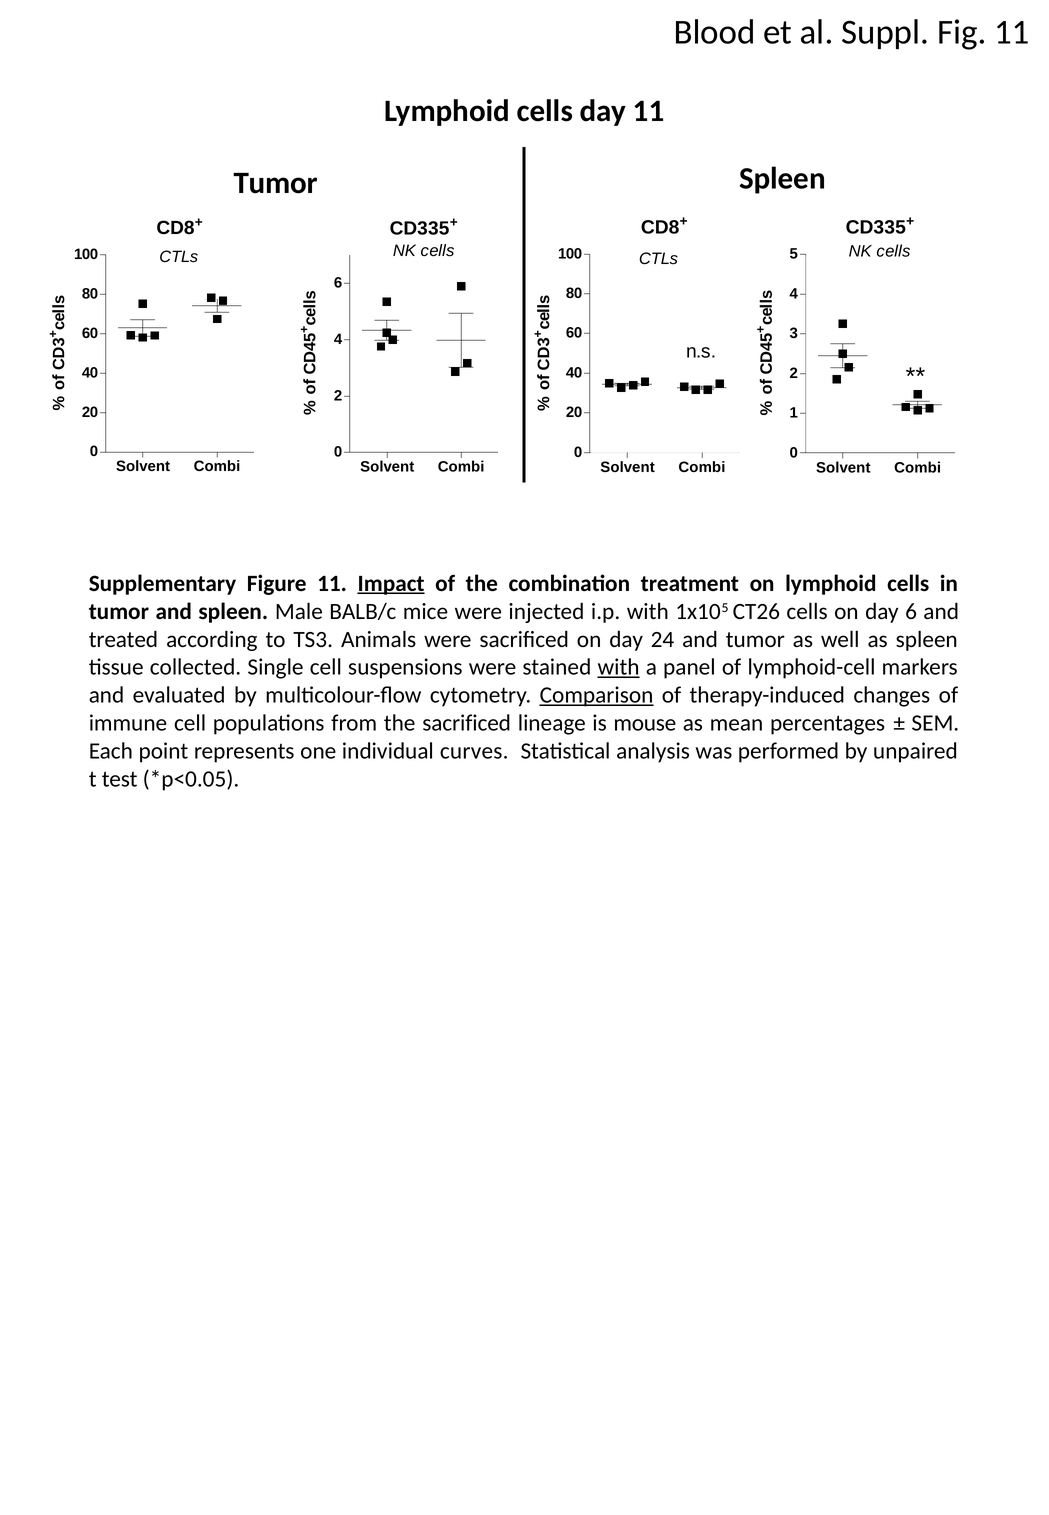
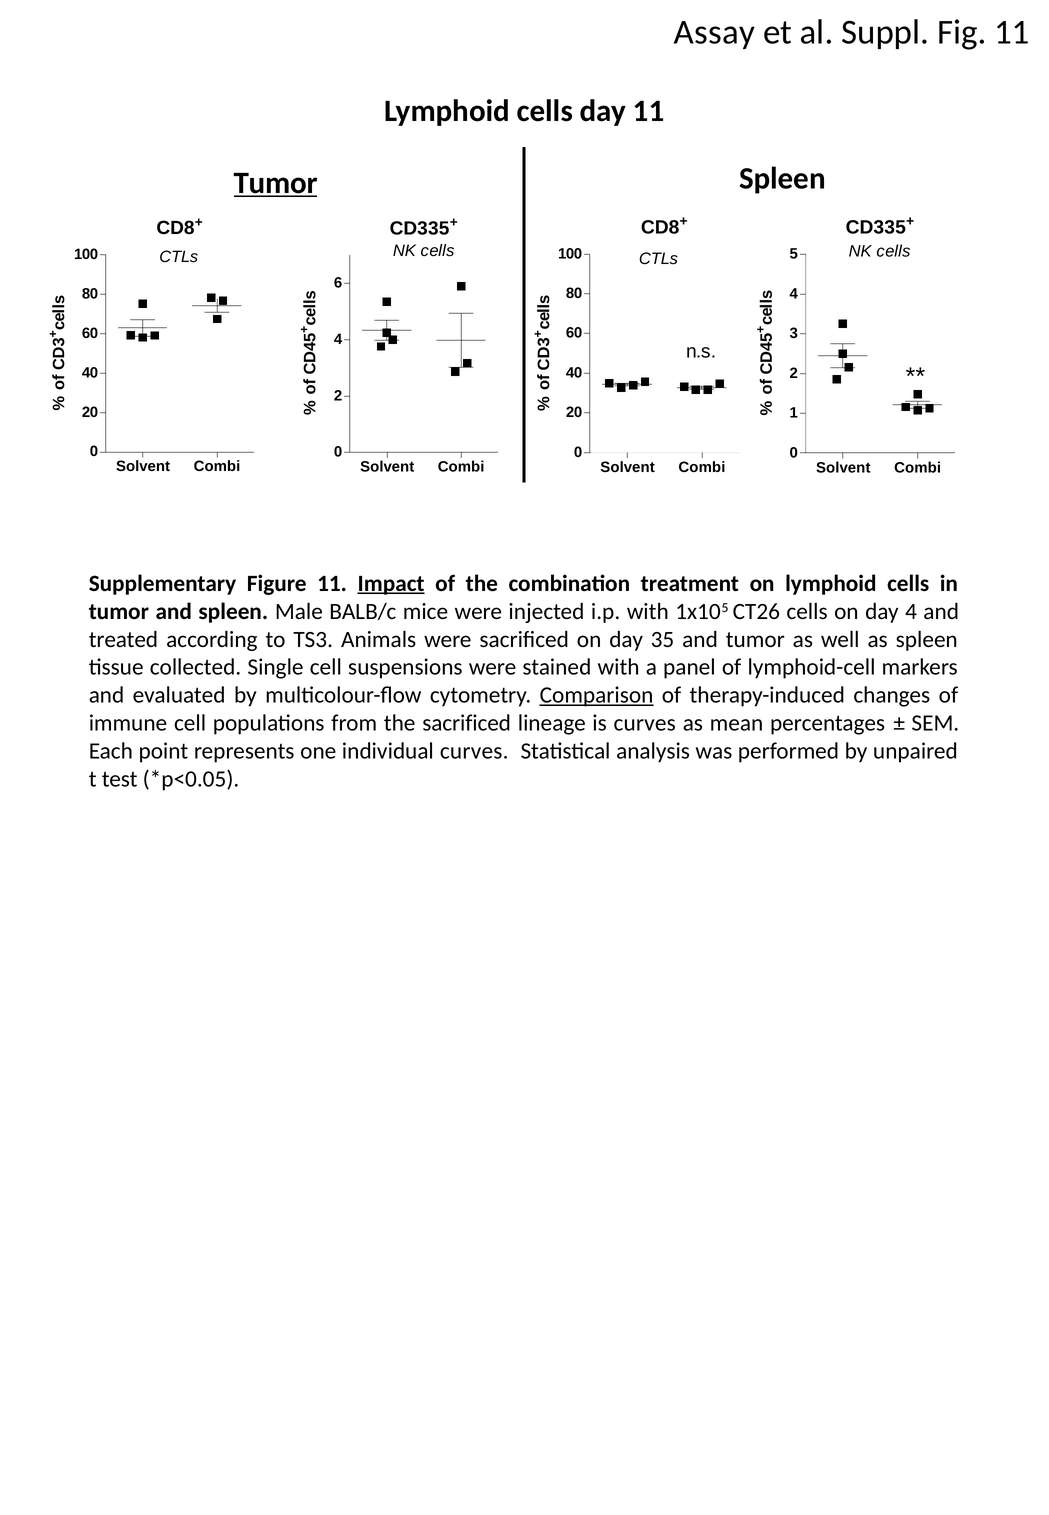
Blood: Blood -> Assay
Tumor at (276, 183) underline: none -> present
day 6: 6 -> 4
24: 24 -> 35
with at (619, 667) underline: present -> none
is mouse: mouse -> curves
